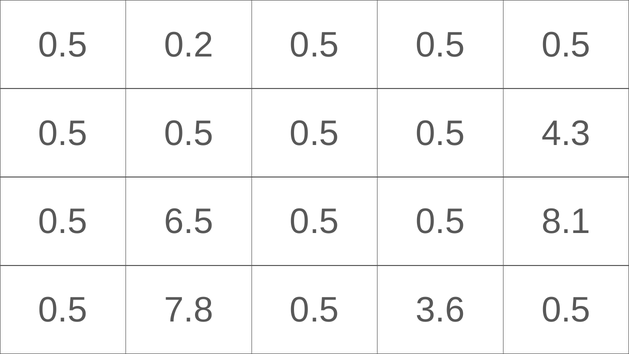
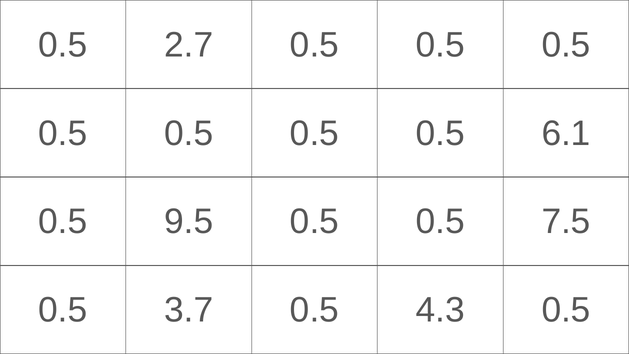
0.2: 0.2 -> 2.7
4.3: 4.3 -> 6.1
6.5: 6.5 -> 9.5
8.1: 8.1 -> 7.5
7.8: 7.8 -> 3.7
3.6: 3.6 -> 4.3
